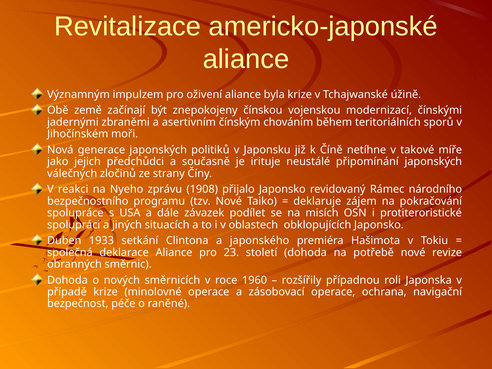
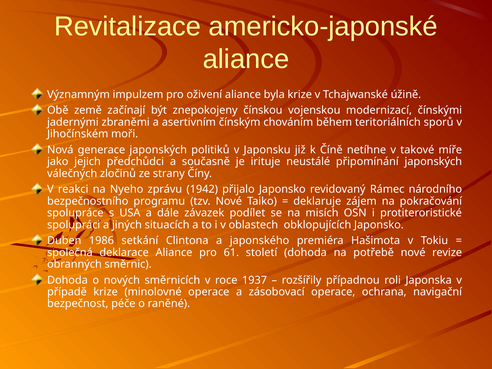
1908: 1908 -> 1942
1933: 1933 -> 1986
23: 23 -> 61
1960: 1960 -> 1937
